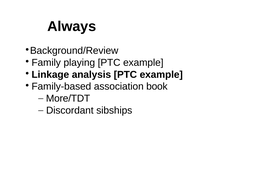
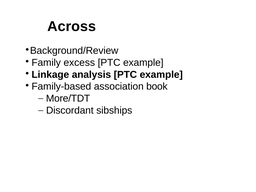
Always: Always -> Across
playing: playing -> excess
